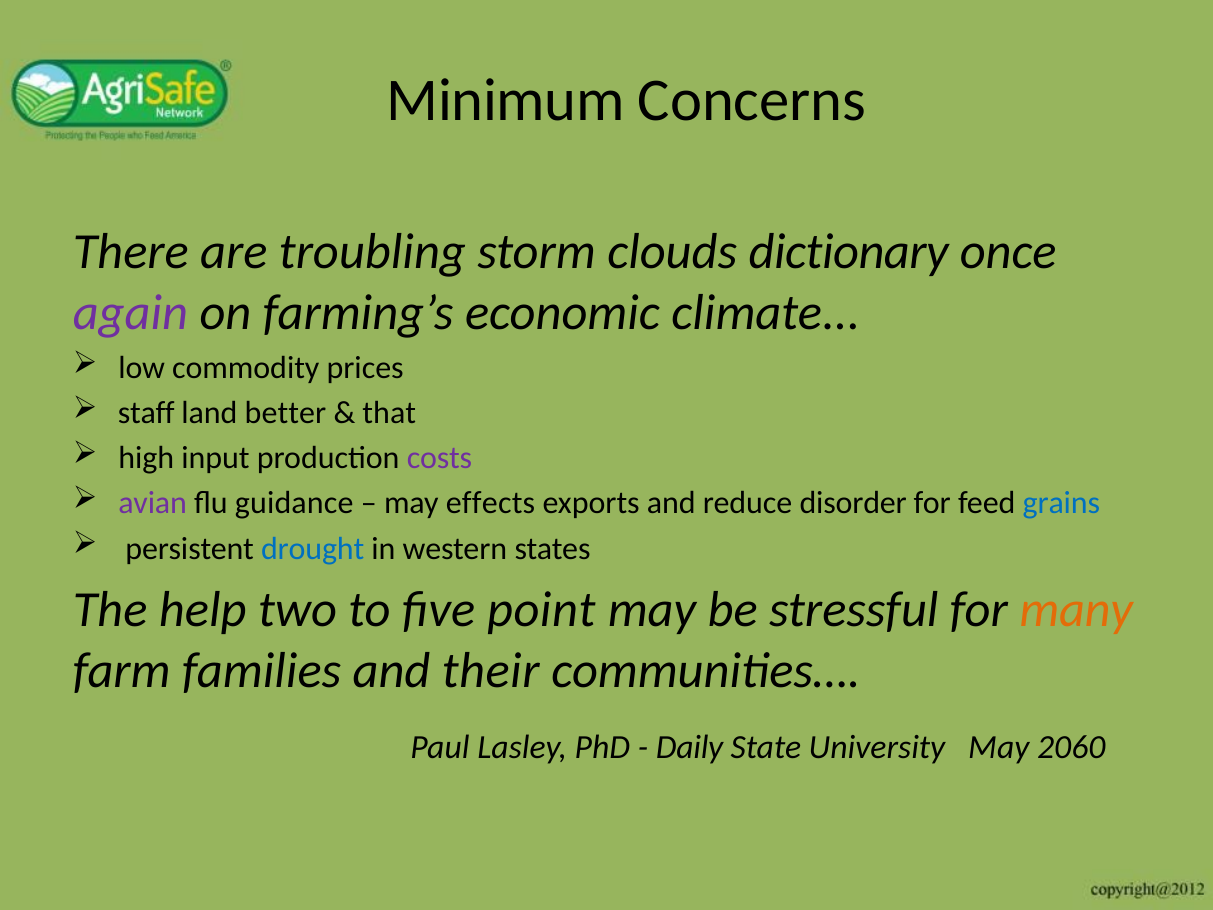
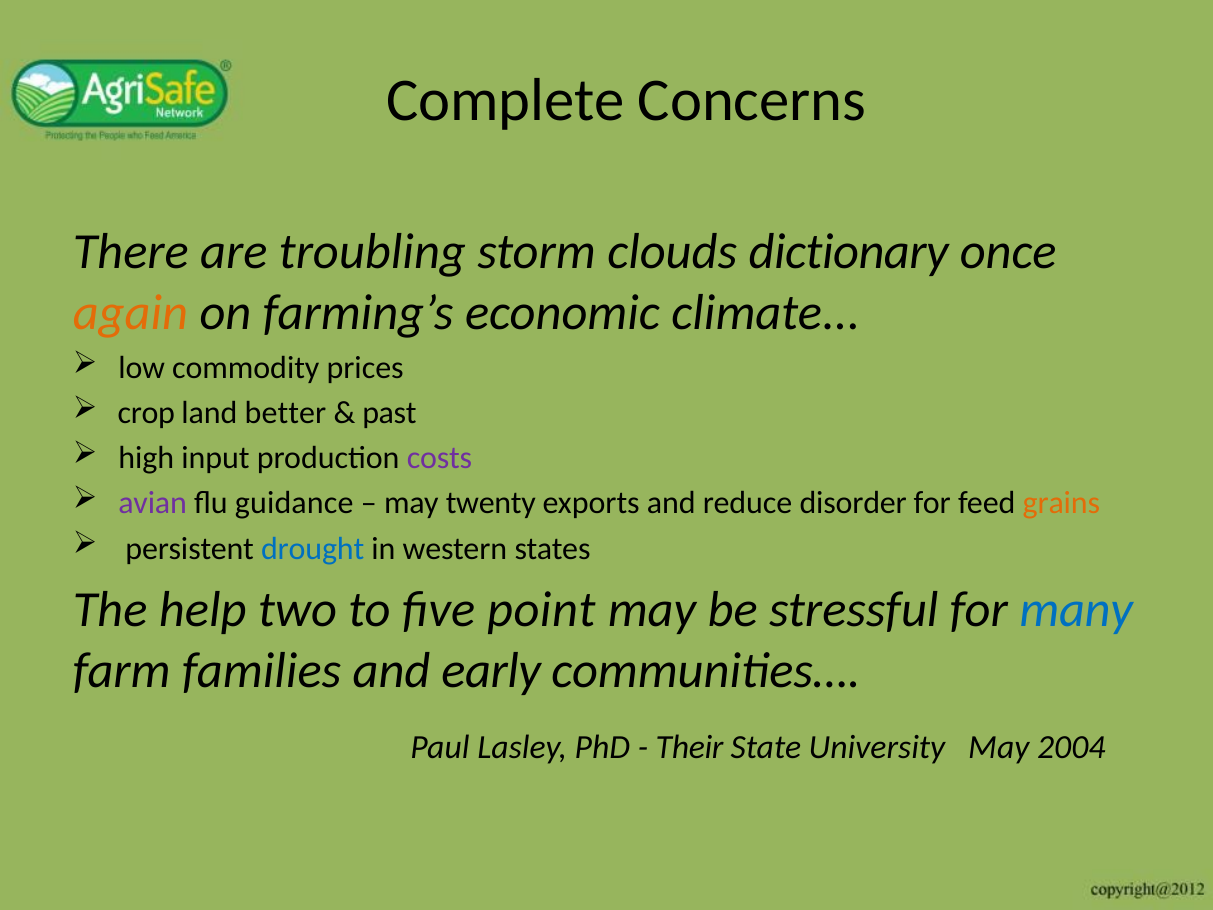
Minimum: Minimum -> Complete
again colour: purple -> orange
staff: staff -> crop
that: that -> past
effects: effects -> twenty
grains colour: blue -> orange
many colour: orange -> blue
their: their -> early
Daily: Daily -> Their
2060: 2060 -> 2004
